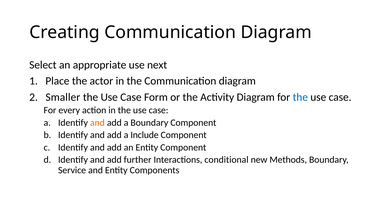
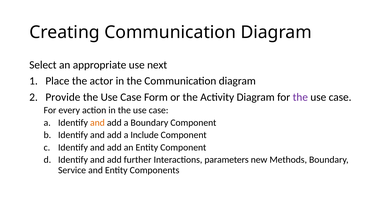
Smaller: Smaller -> Provide
the at (300, 97) colour: blue -> purple
conditional: conditional -> parameters
